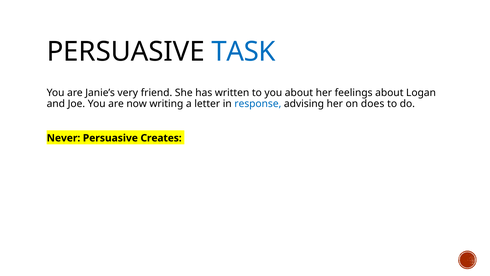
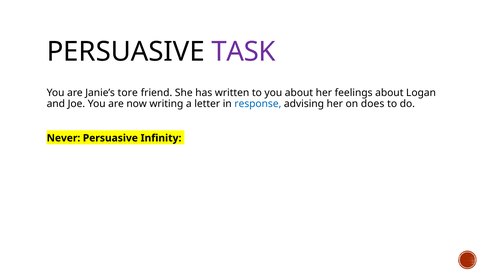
TASK colour: blue -> purple
very: very -> tore
Creates: Creates -> Infinity
